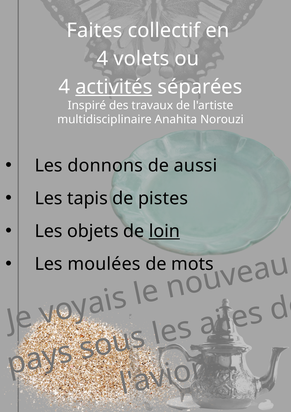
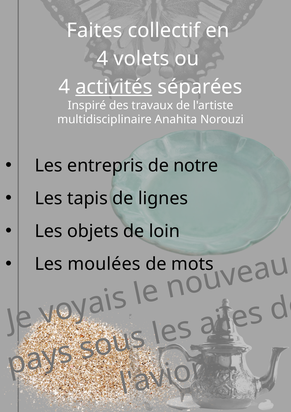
donnons: donnons -> entrepris
aussi: aussi -> notre
pistes: pistes -> lignes
loin underline: present -> none
